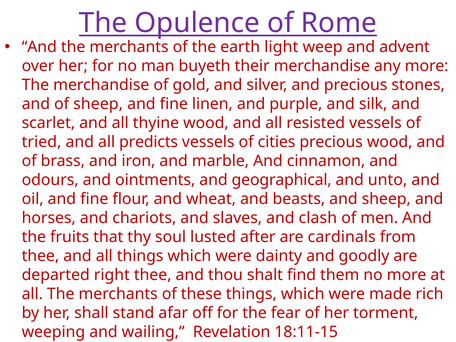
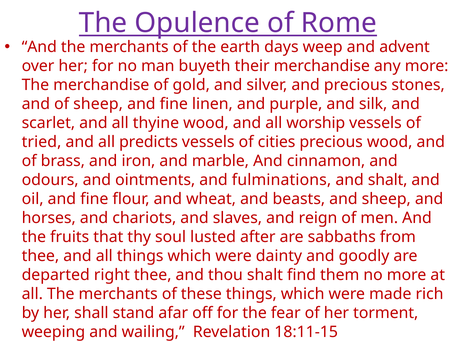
light: light -> days
resisted: resisted -> worship
geographical: geographical -> fulminations
and unto: unto -> shalt
clash: clash -> reign
cardinals: cardinals -> sabbaths
